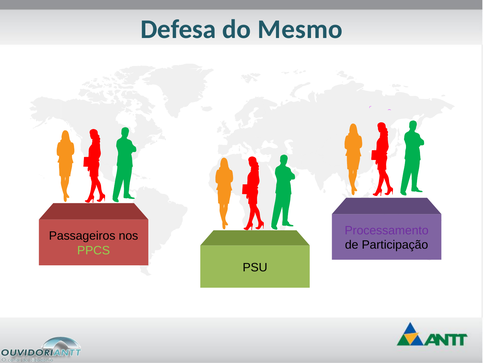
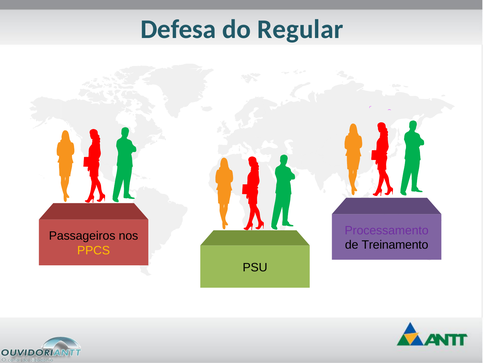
Mesmo: Mesmo -> Regular
Participação: Participação -> Treinamento
PPCS colour: light green -> yellow
